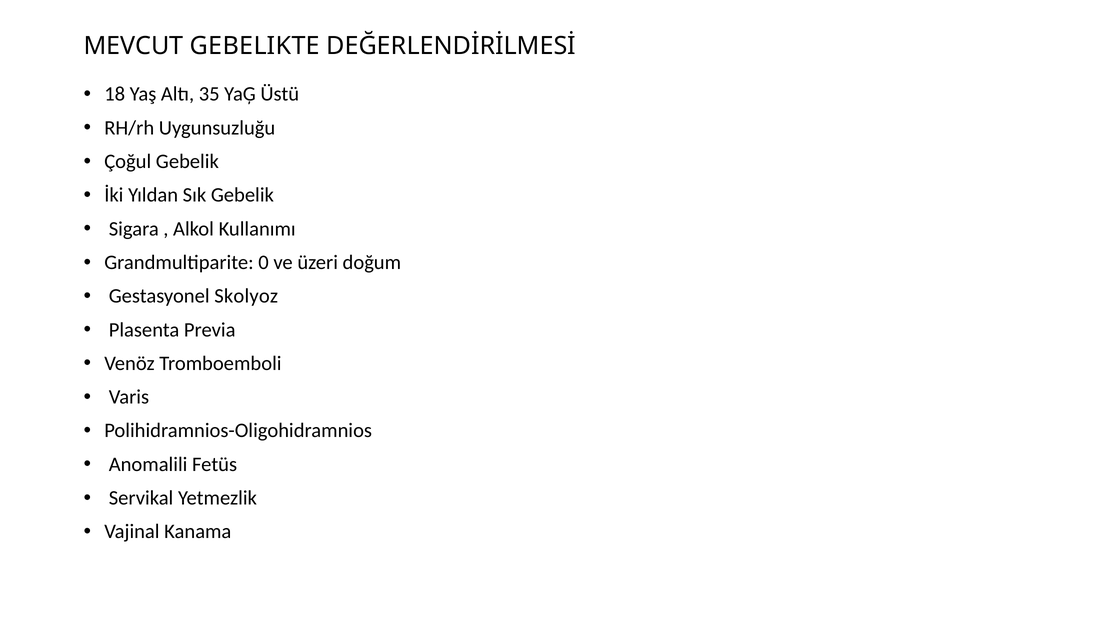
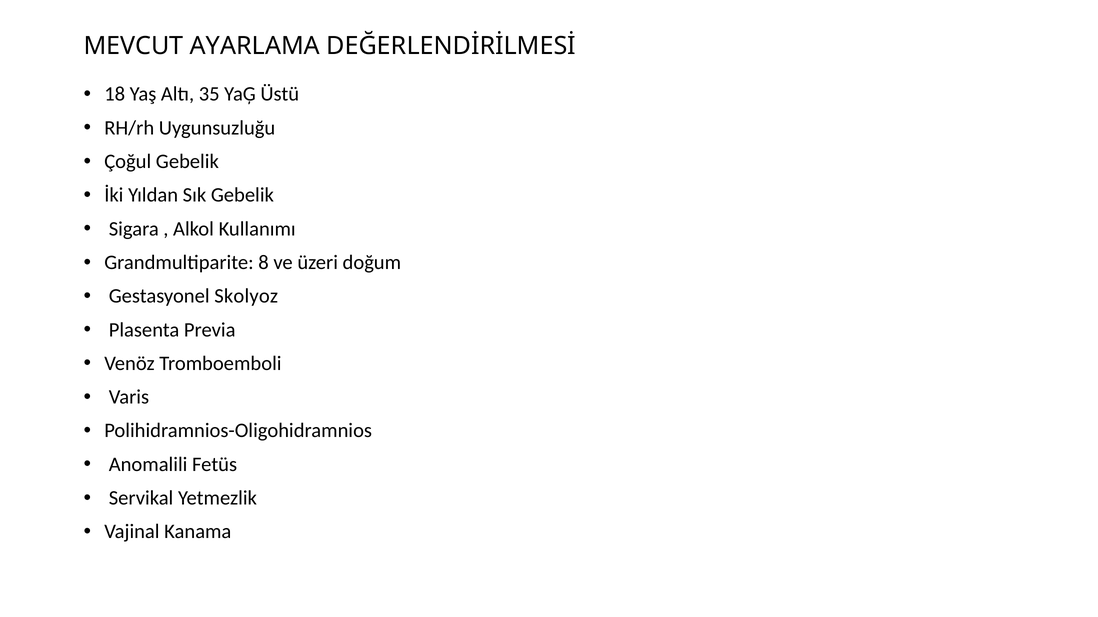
GEBELIKTE: GEBELIKTE -> AYARLAMA
0: 0 -> 8
